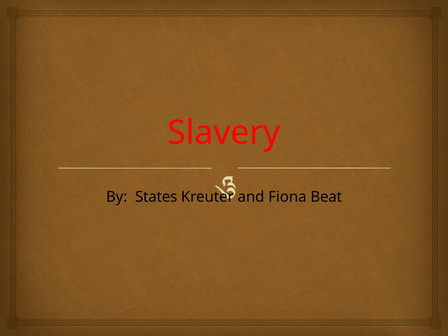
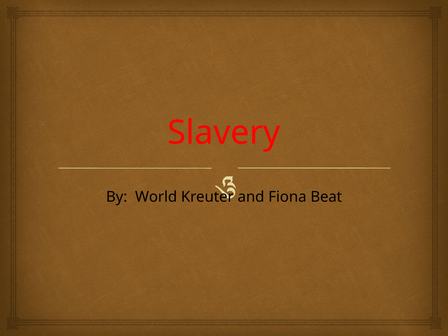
States: States -> World
